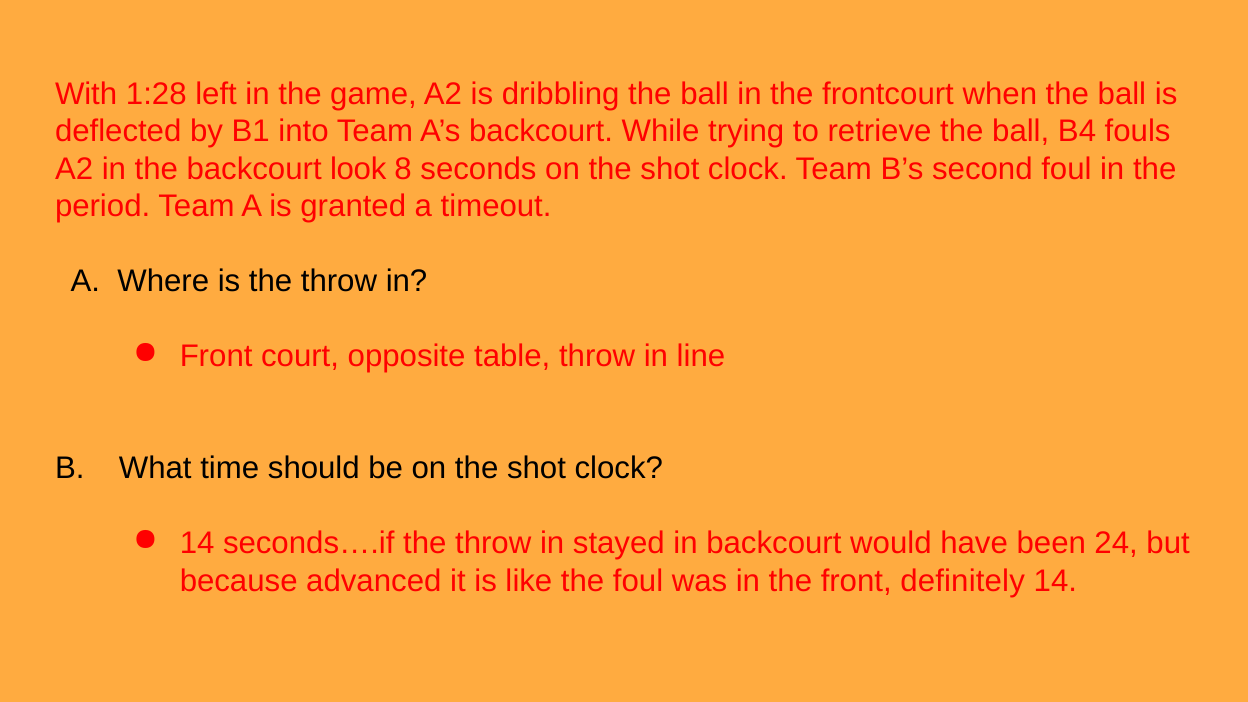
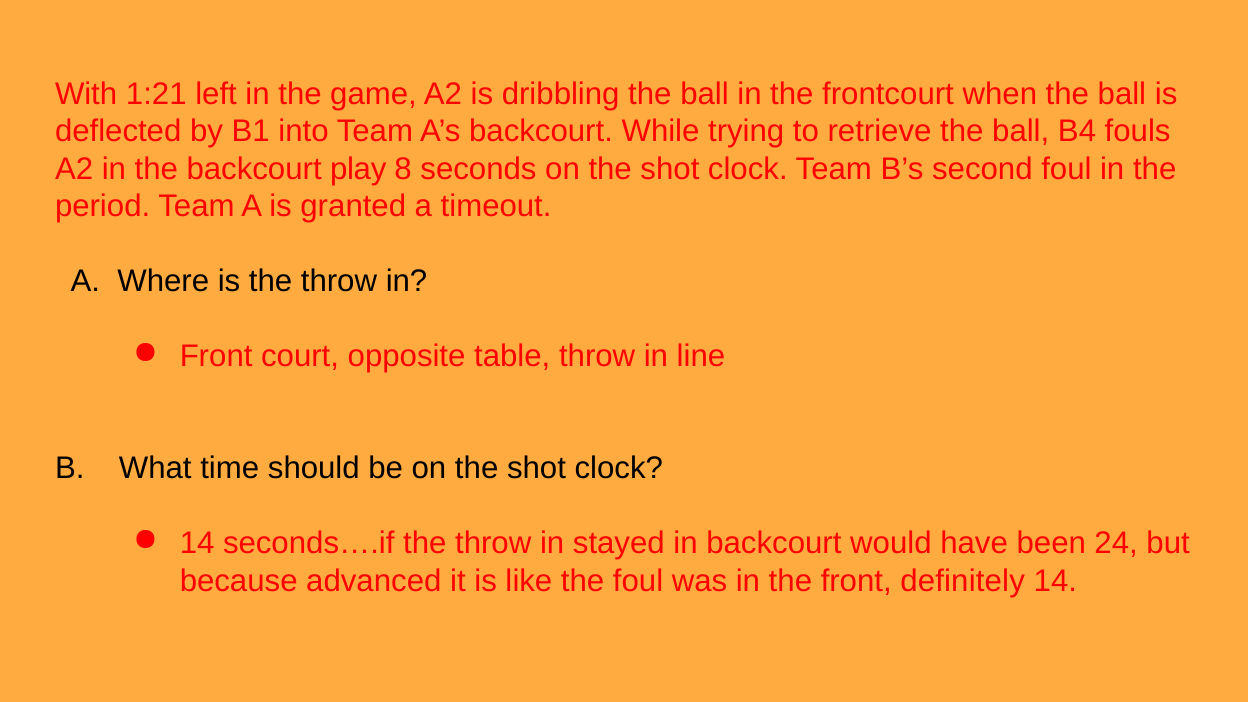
1:28: 1:28 -> 1:21
look: look -> play
